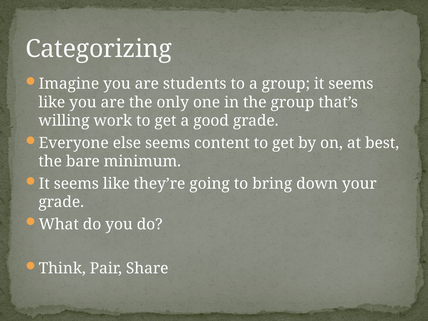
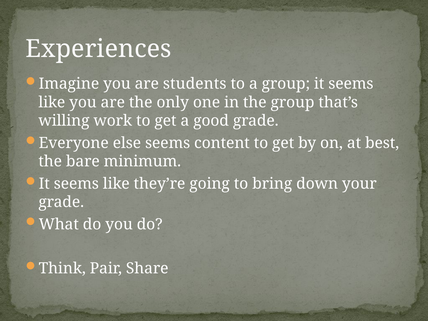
Categorizing: Categorizing -> Experiences
